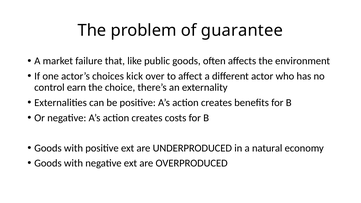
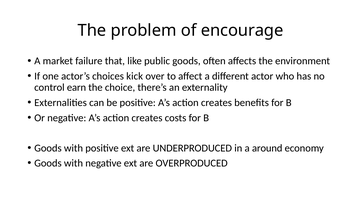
guarantee: guarantee -> encourage
natural: natural -> around
